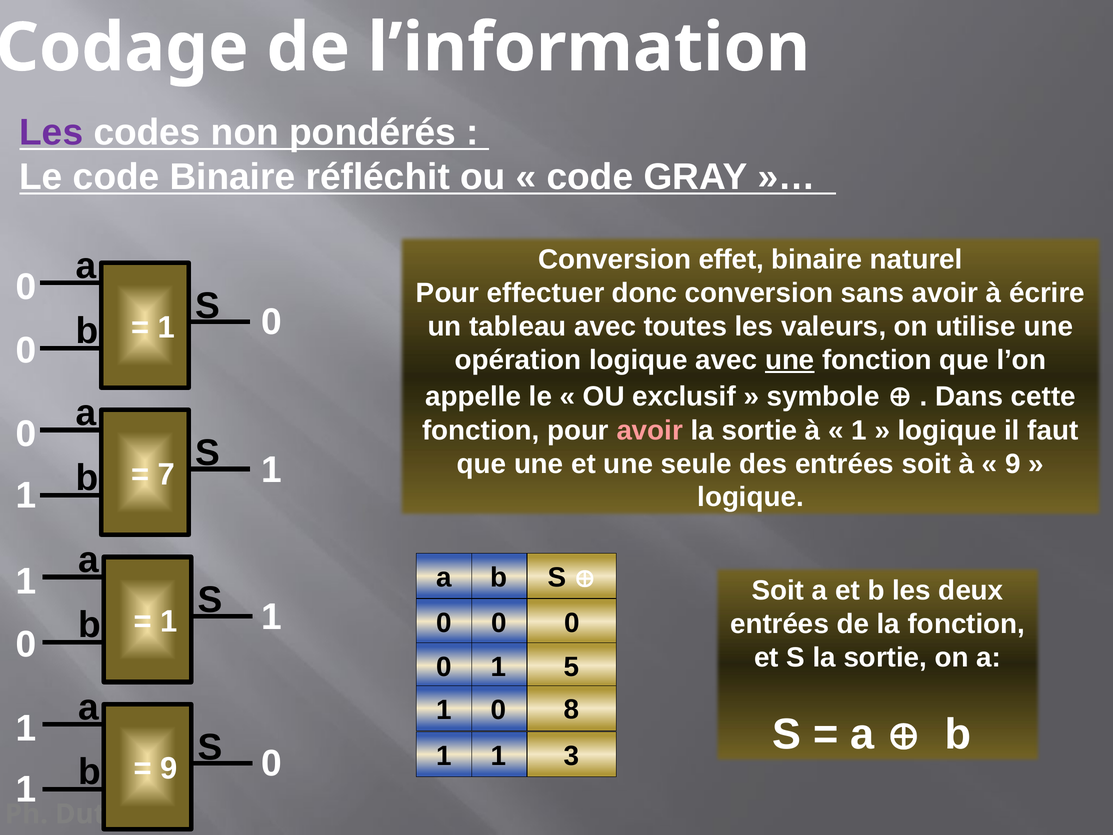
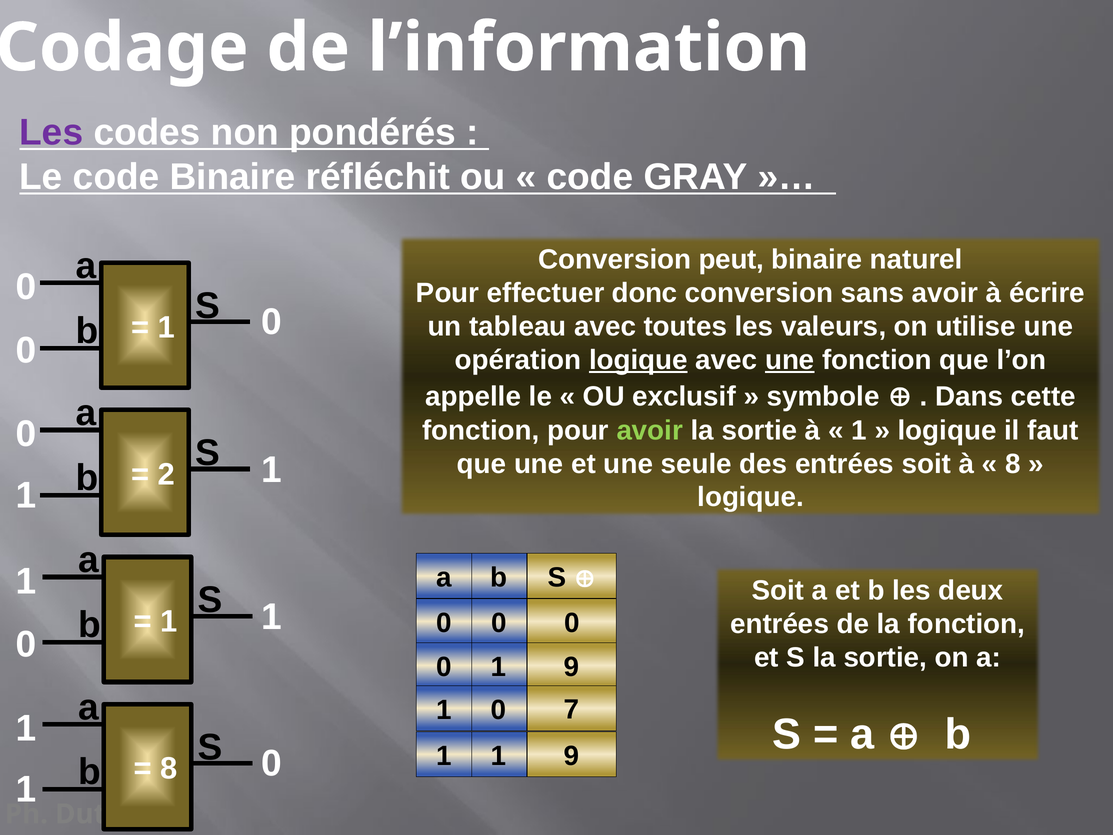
effet: effet -> peut
logique at (638, 360) underline: none -> present
avoir at (650, 430) colour: pink -> light green
9 at (1013, 464): 9 -> 8
7: 7 -> 2
0 5: 5 -> 9
8: 8 -> 7
1 3: 3 -> 9
9 at (169, 769): 9 -> 8
